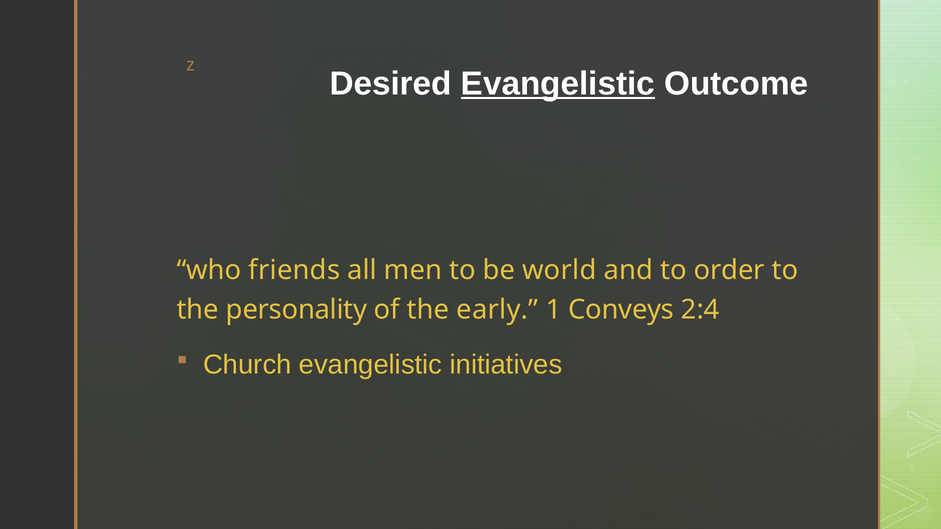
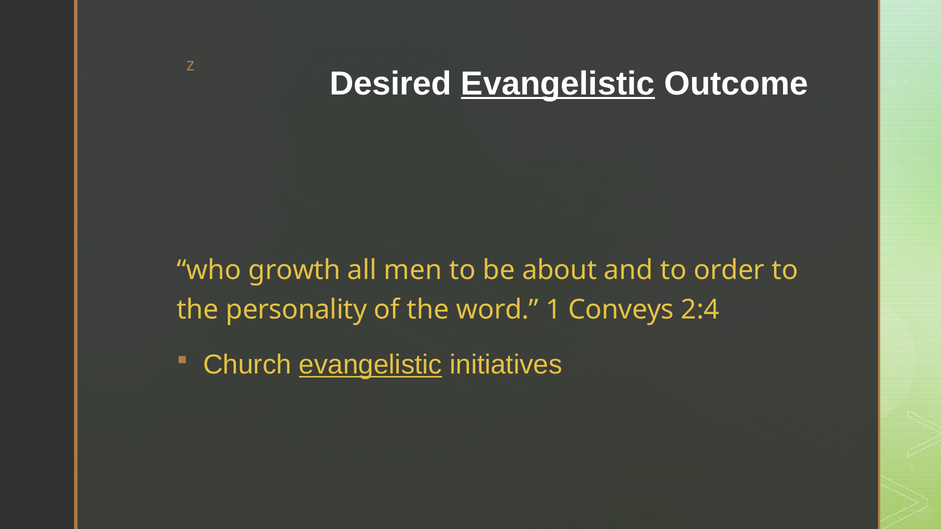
friends: friends -> growth
world: world -> about
early: early -> word
evangelistic at (371, 365) underline: none -> present
